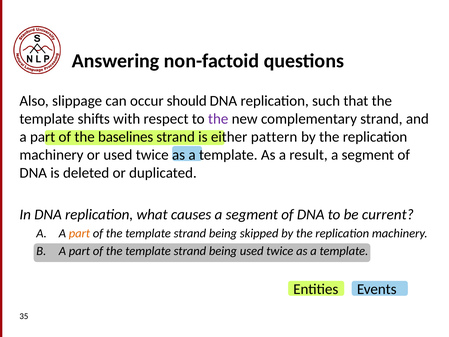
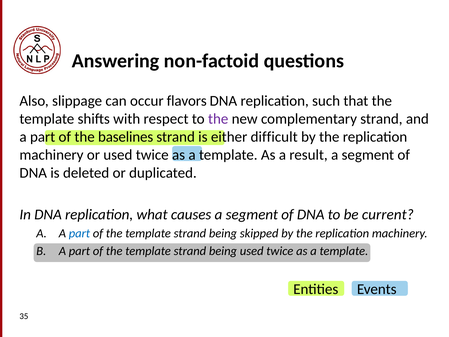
should: should -> flavors
pattern: pattern -> difficult
part at (79, 233) colour: orange -> blue
